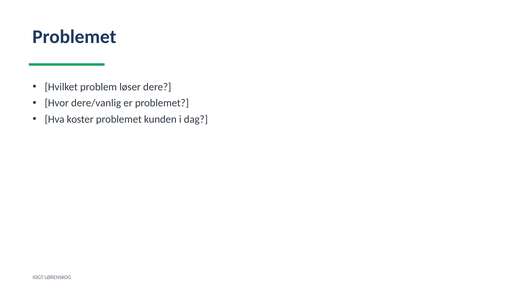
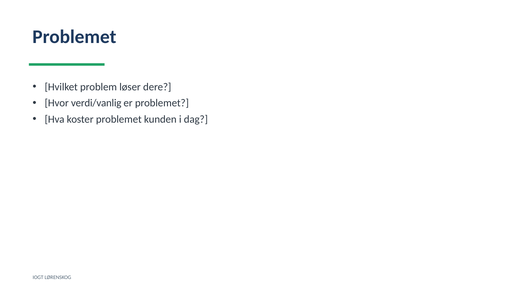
dere/vanlig: dere/vanlig -> verdi/vanlig
